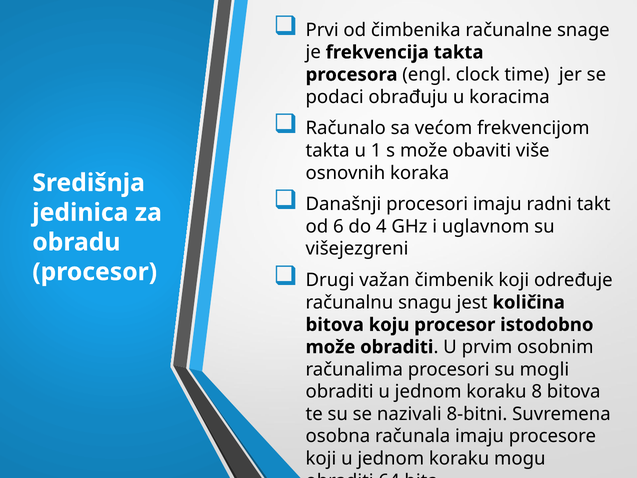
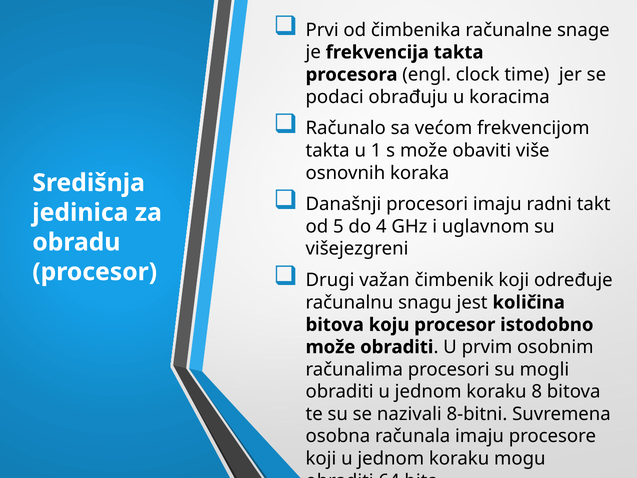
6: 6 -> 5
